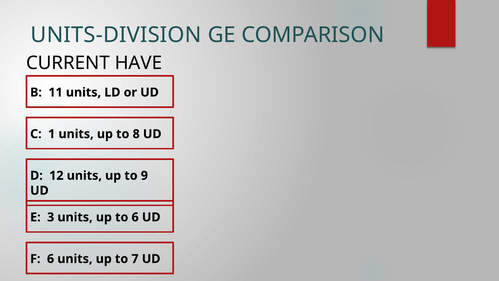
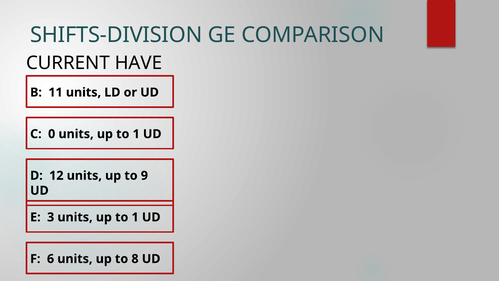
UNITS-DIVISION: UNITS-DIVISION -> SHIFTS-DIVISION
1: 1 -> 0
8 at (136, 134): 8 -> 1
6 at (135, 217): 6 -> 1
7: 7 -> 8
